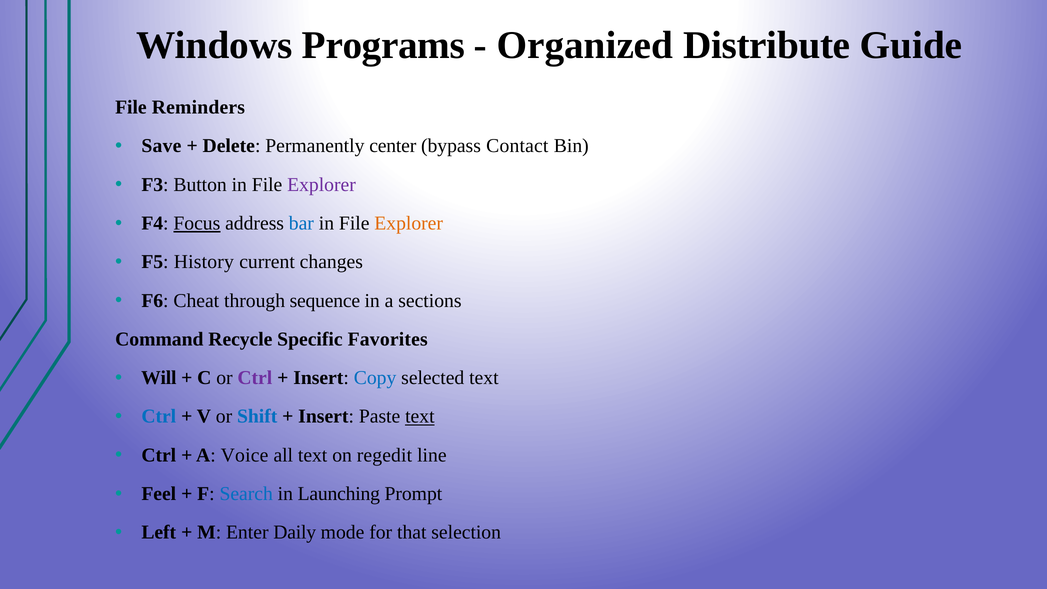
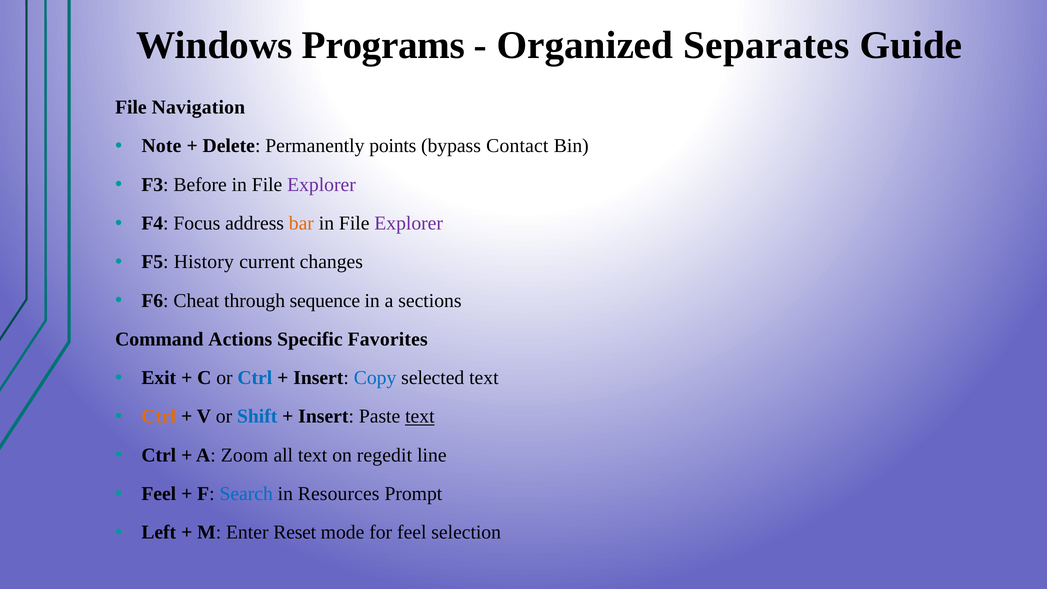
Distribute: Distribute -> Separates
Reminders: Reminders -> Navigation
Save: Save -> Note
center: center -> points
Button: Button -> Before
Focus underline: present -> none
bar colour: blue -> orange
Explorer at (409, 223) colour: orange -> purple
Recycle: Recycle -> Actions
Will: Will -> Exit
Ctrl at (255, 378) colour: purple -> blue
Ctrl at (159, 417) colour: blue -> orange
Voice: Voice -> Zoom
Launching: Launching -> Resources
Daily: Daily -> Reset
for that: that -> feel
